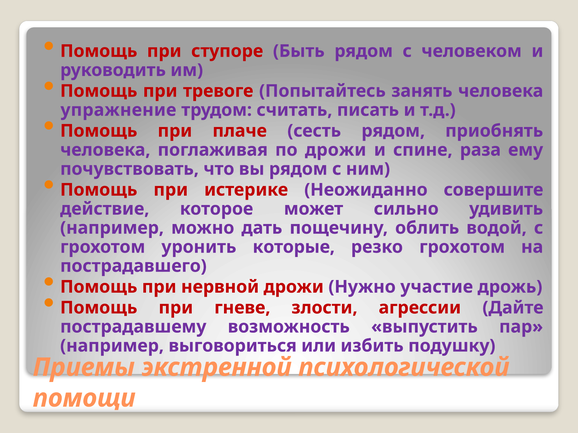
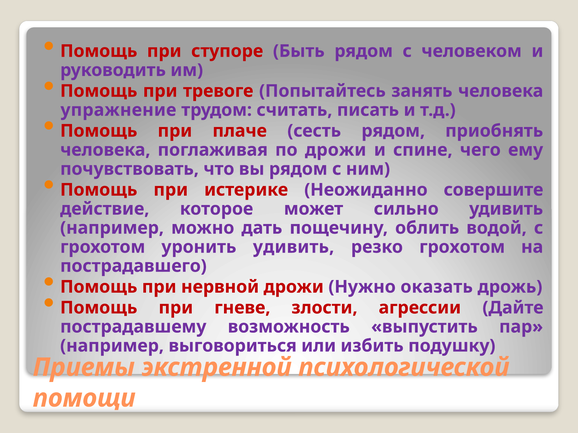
раза: раза -> чего
уронить которые: которые -> удивить
участие: участие -> оказать
